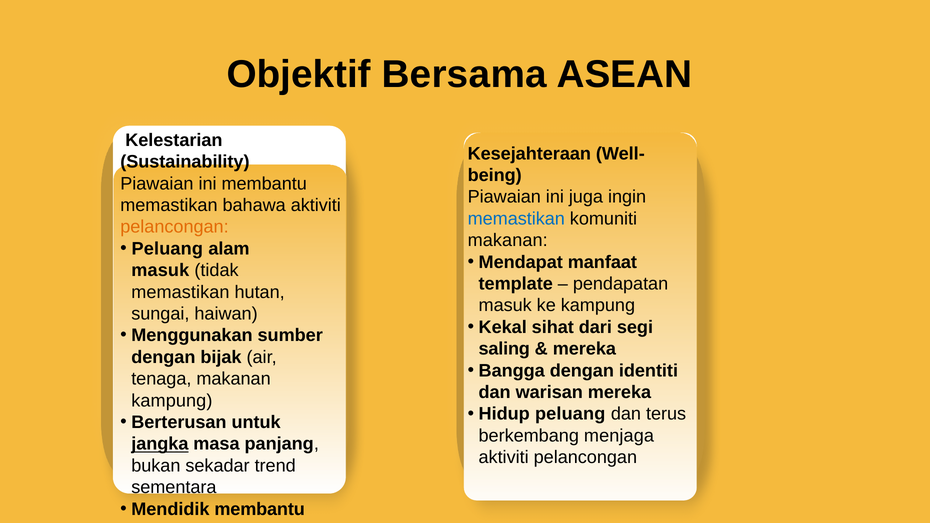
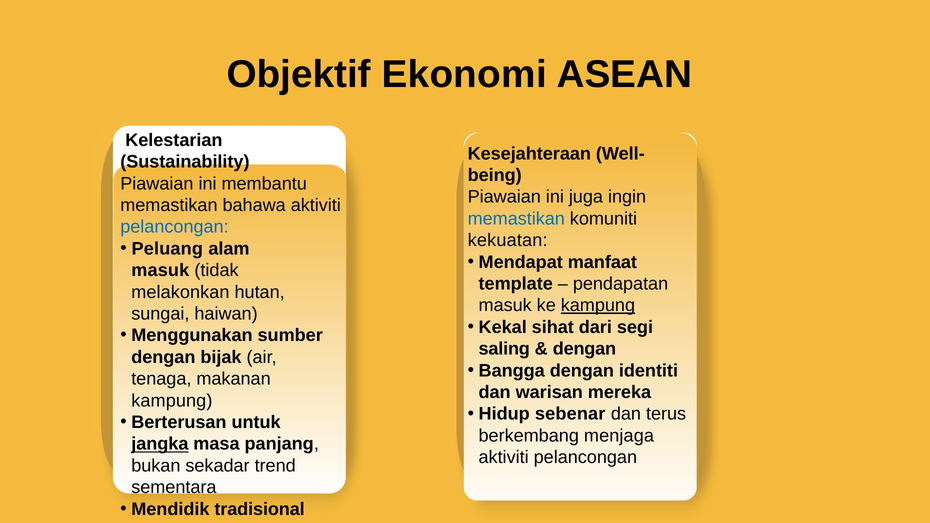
Bersama: Bersama -> Ekonomi
pelancongan at (174, 227) colour: orange -> blue
makanan at (508, 240): makanan -> kekuatan
memastikan at (180, 292): memastikan -> melakonkan
kampung at (598, 306) underline: none -> present
mereka at (584, 349): mereka -> dengan
Hidup peluang: peluang -> sebenar
Mendidik membantu: membantu -> tradisional
